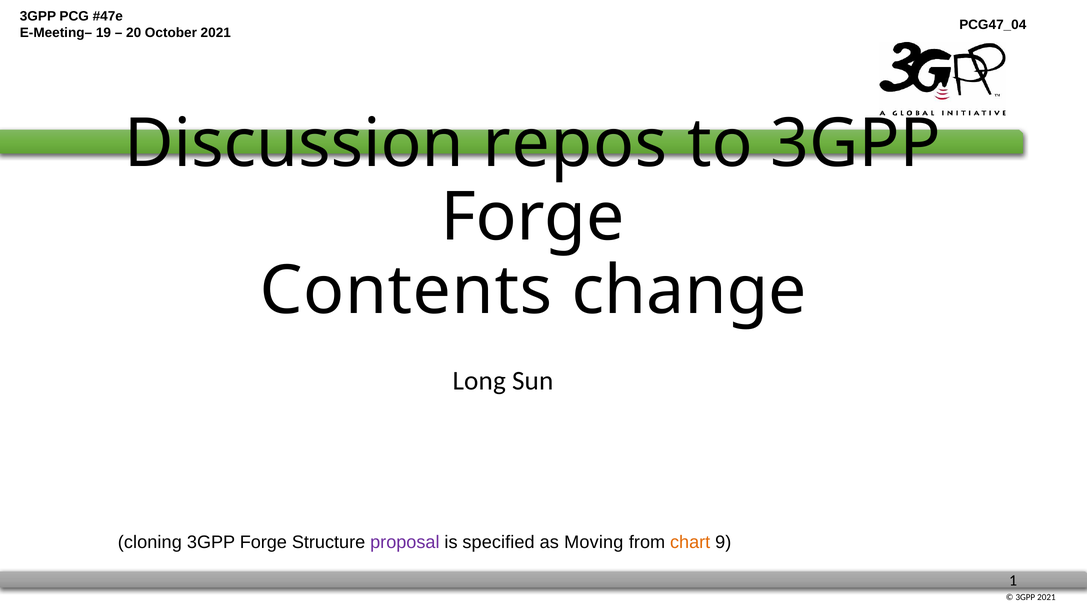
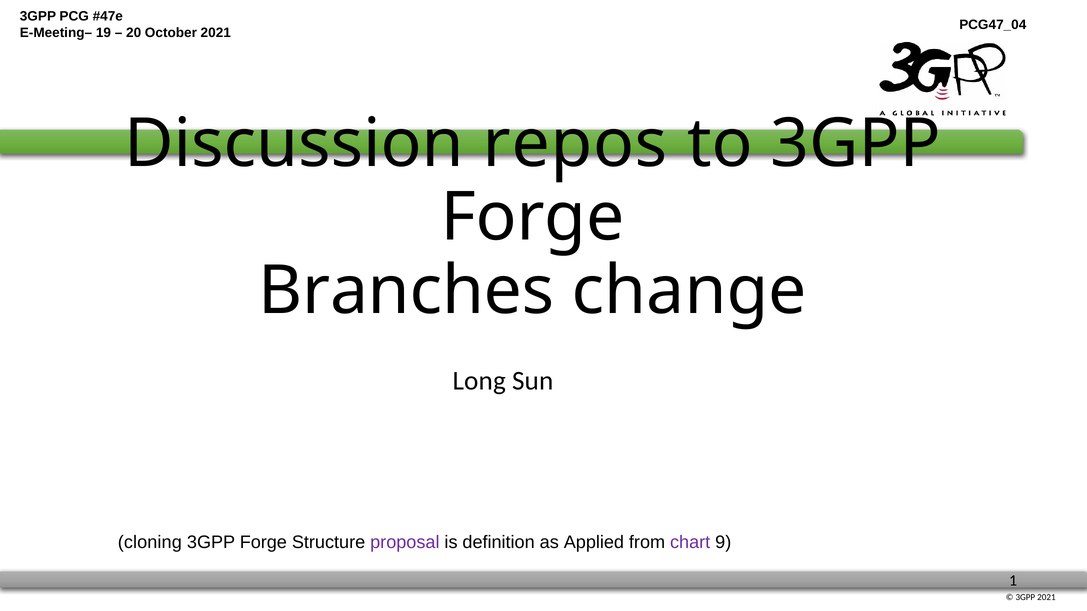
Contents: Contents -> Branches
specified: specified -> definition
Moving: Moving -> Applied
chart colour: orange -> purple
